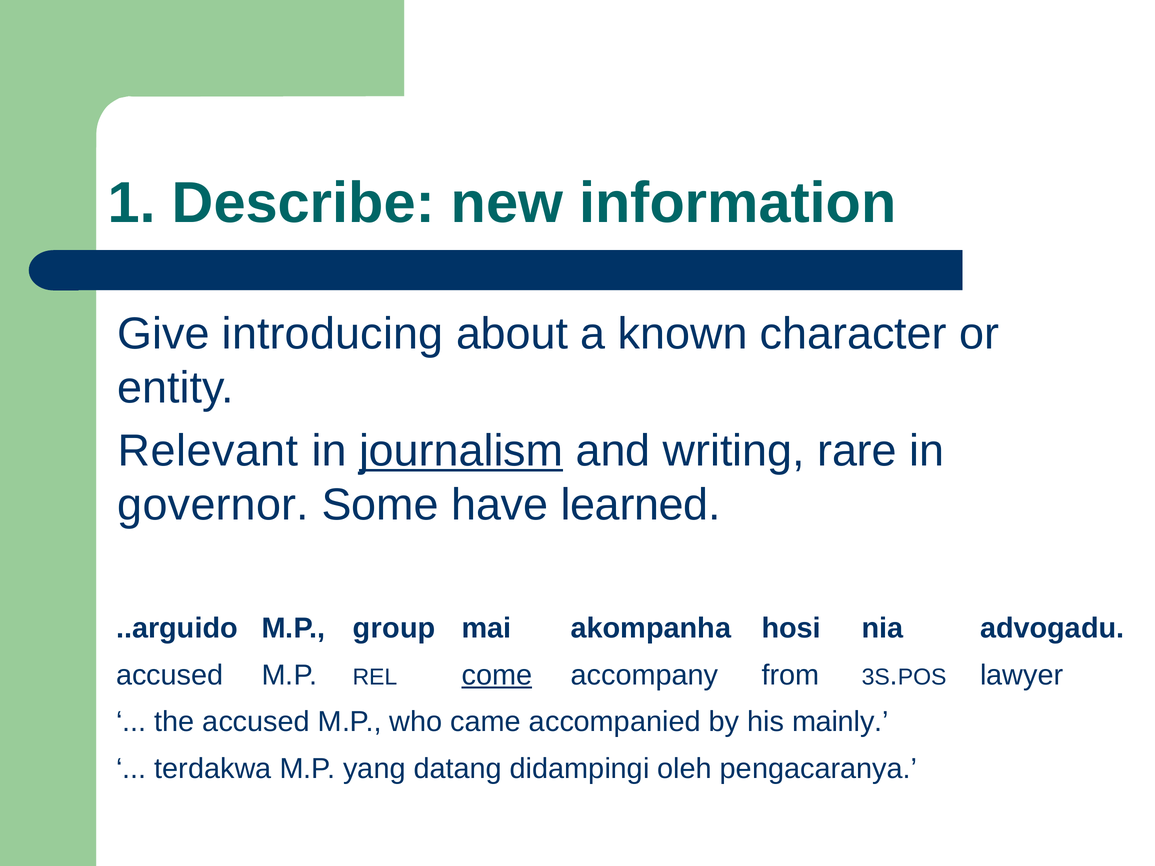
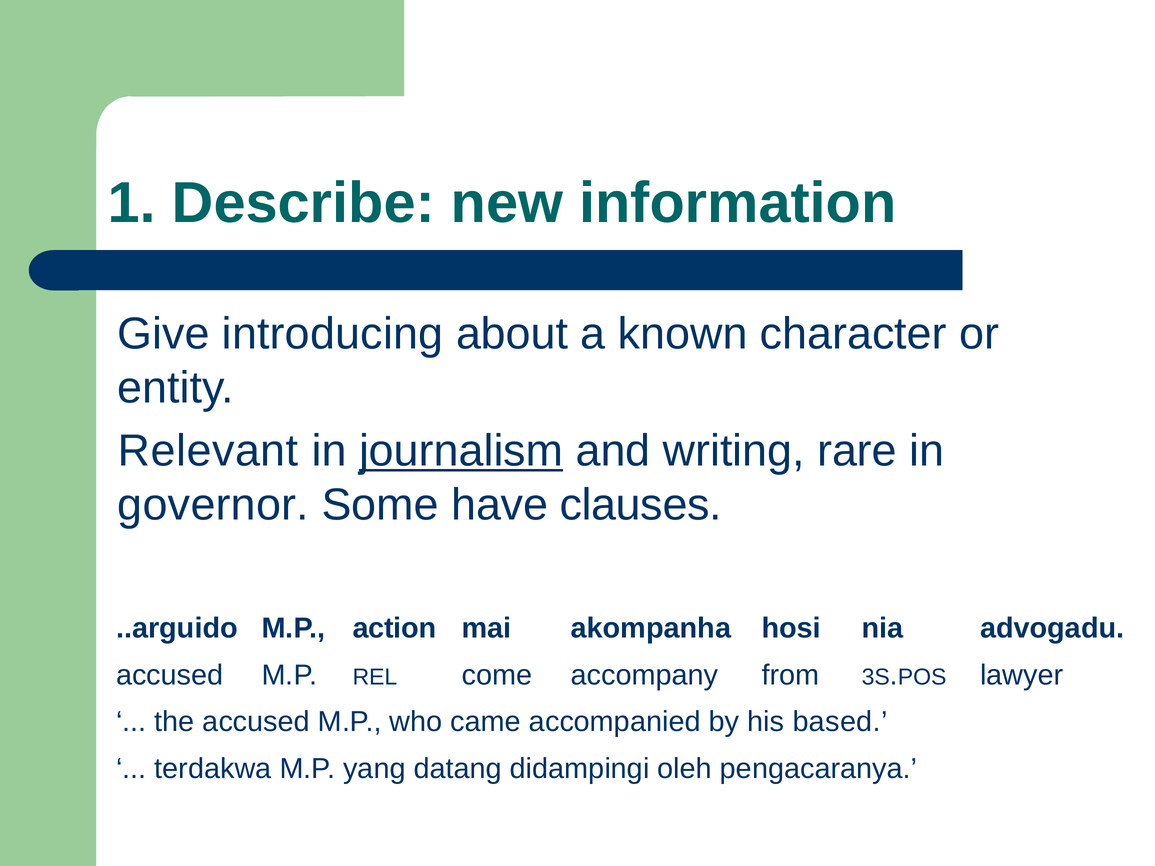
learned: learned -> clauses
group: group -> action
come underline: present -> none
mainly: mainly -> based
